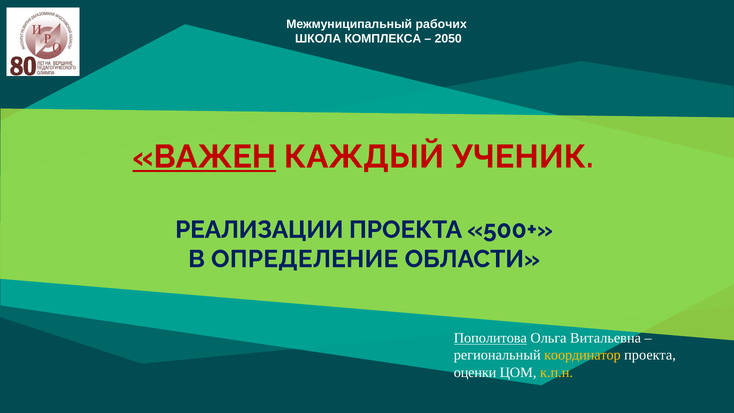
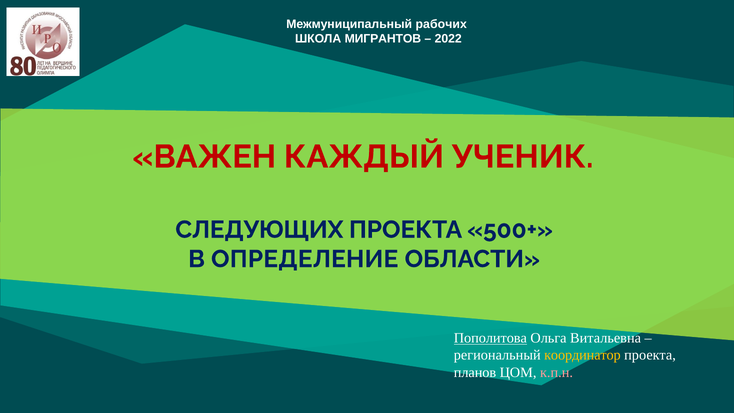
КОМПЛЕКСА: КОМПЛЕКСА -> МИГРАНТОВ
2050: 2050 -> 2022
ВАЖЕН underline: present -> none
РЕАЛИЗАЦИИ: РЕАЛИЗАЦИИ -> СЛЕДУЮЩИХ
оценки: оценки -> планов
к.п.н colour: yellow -> pink
